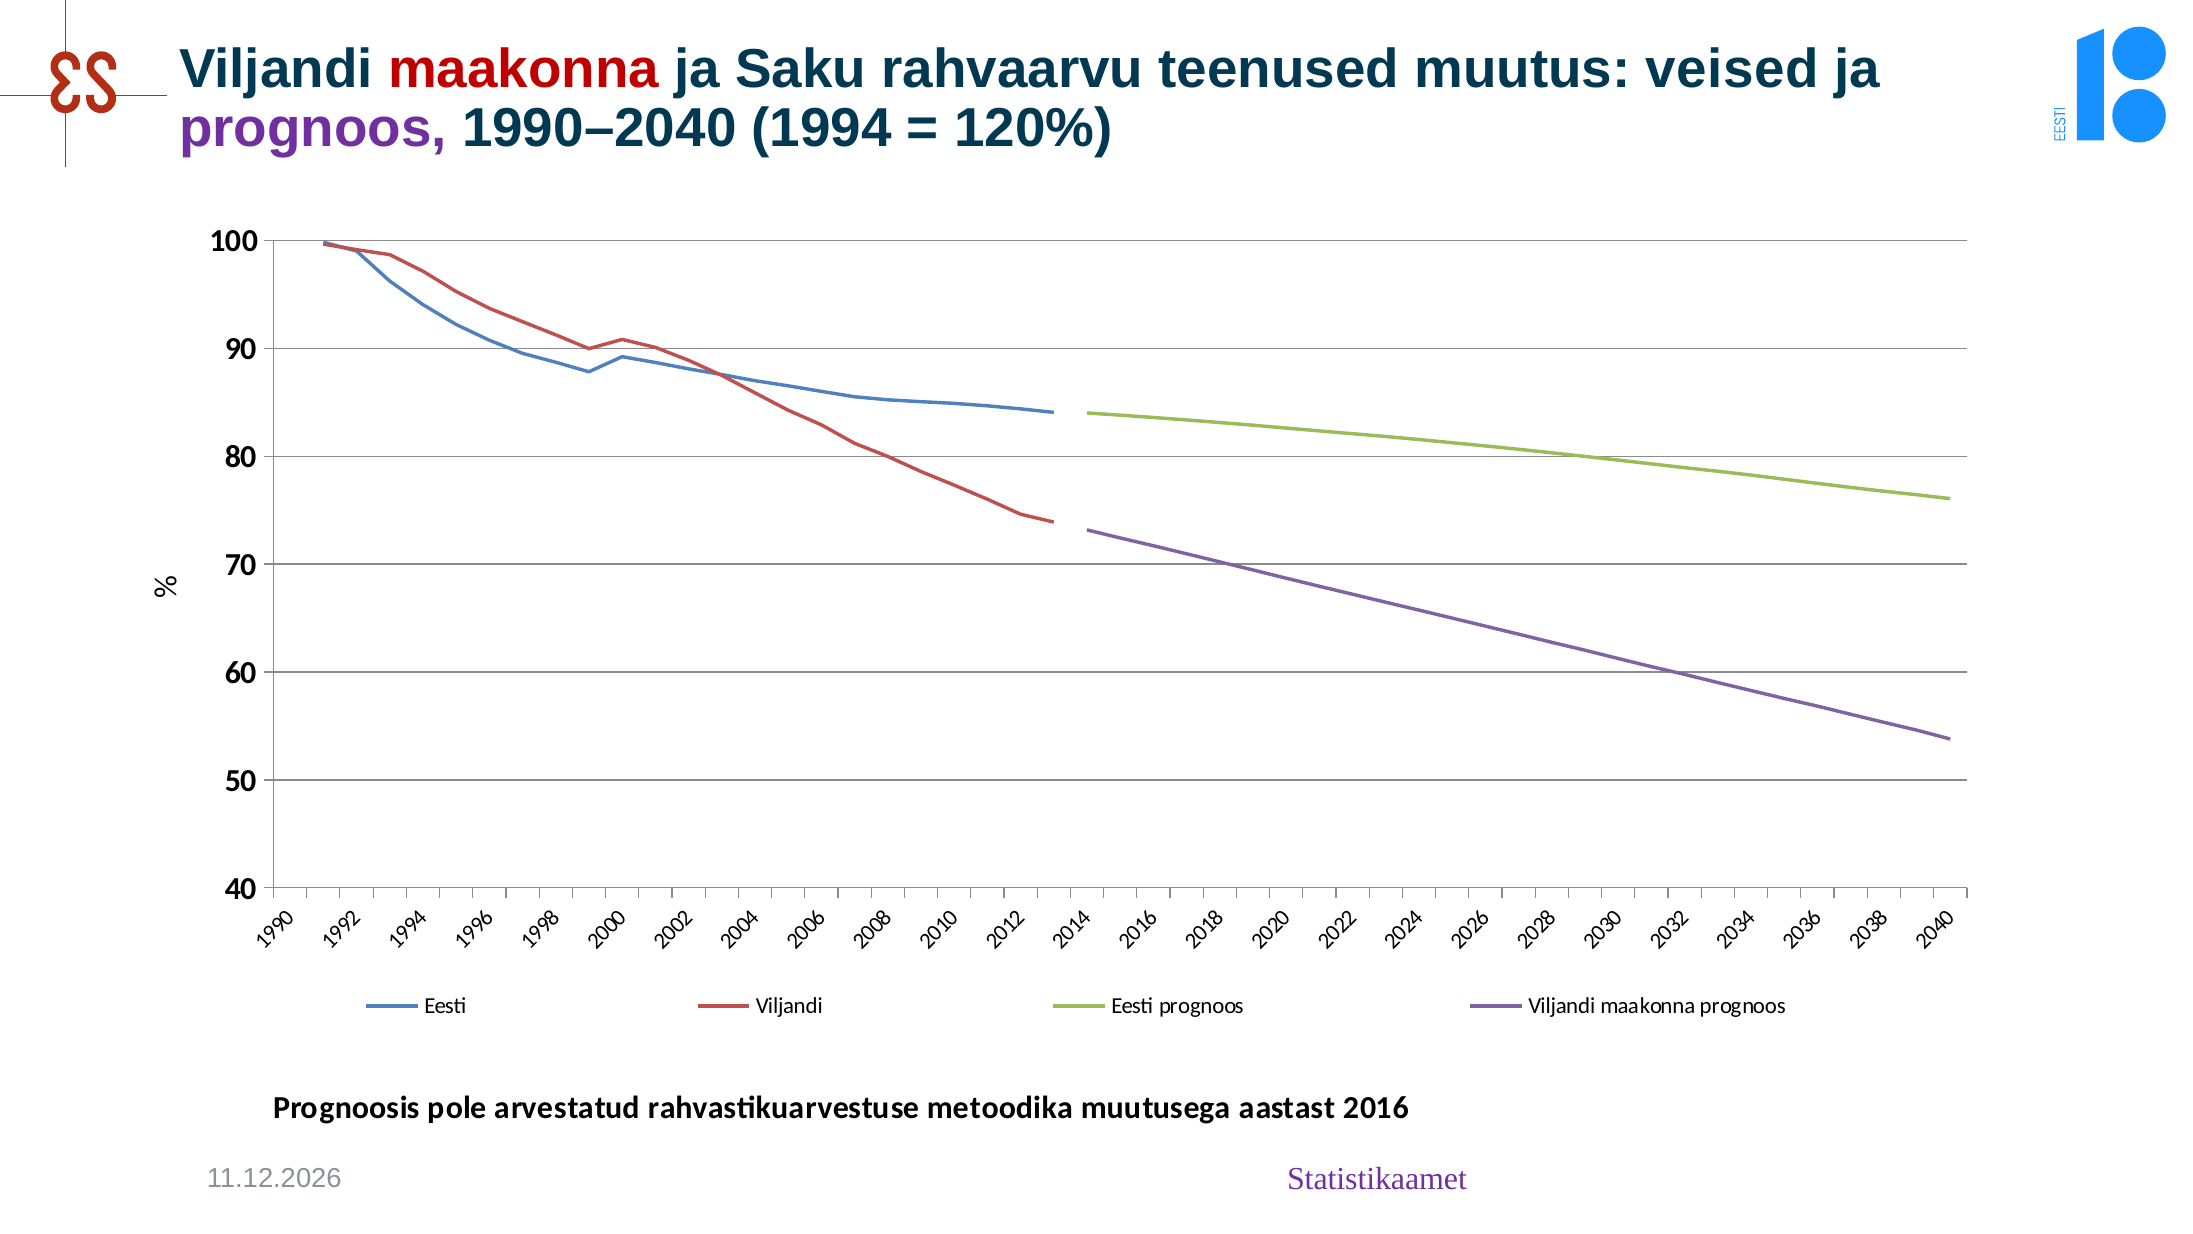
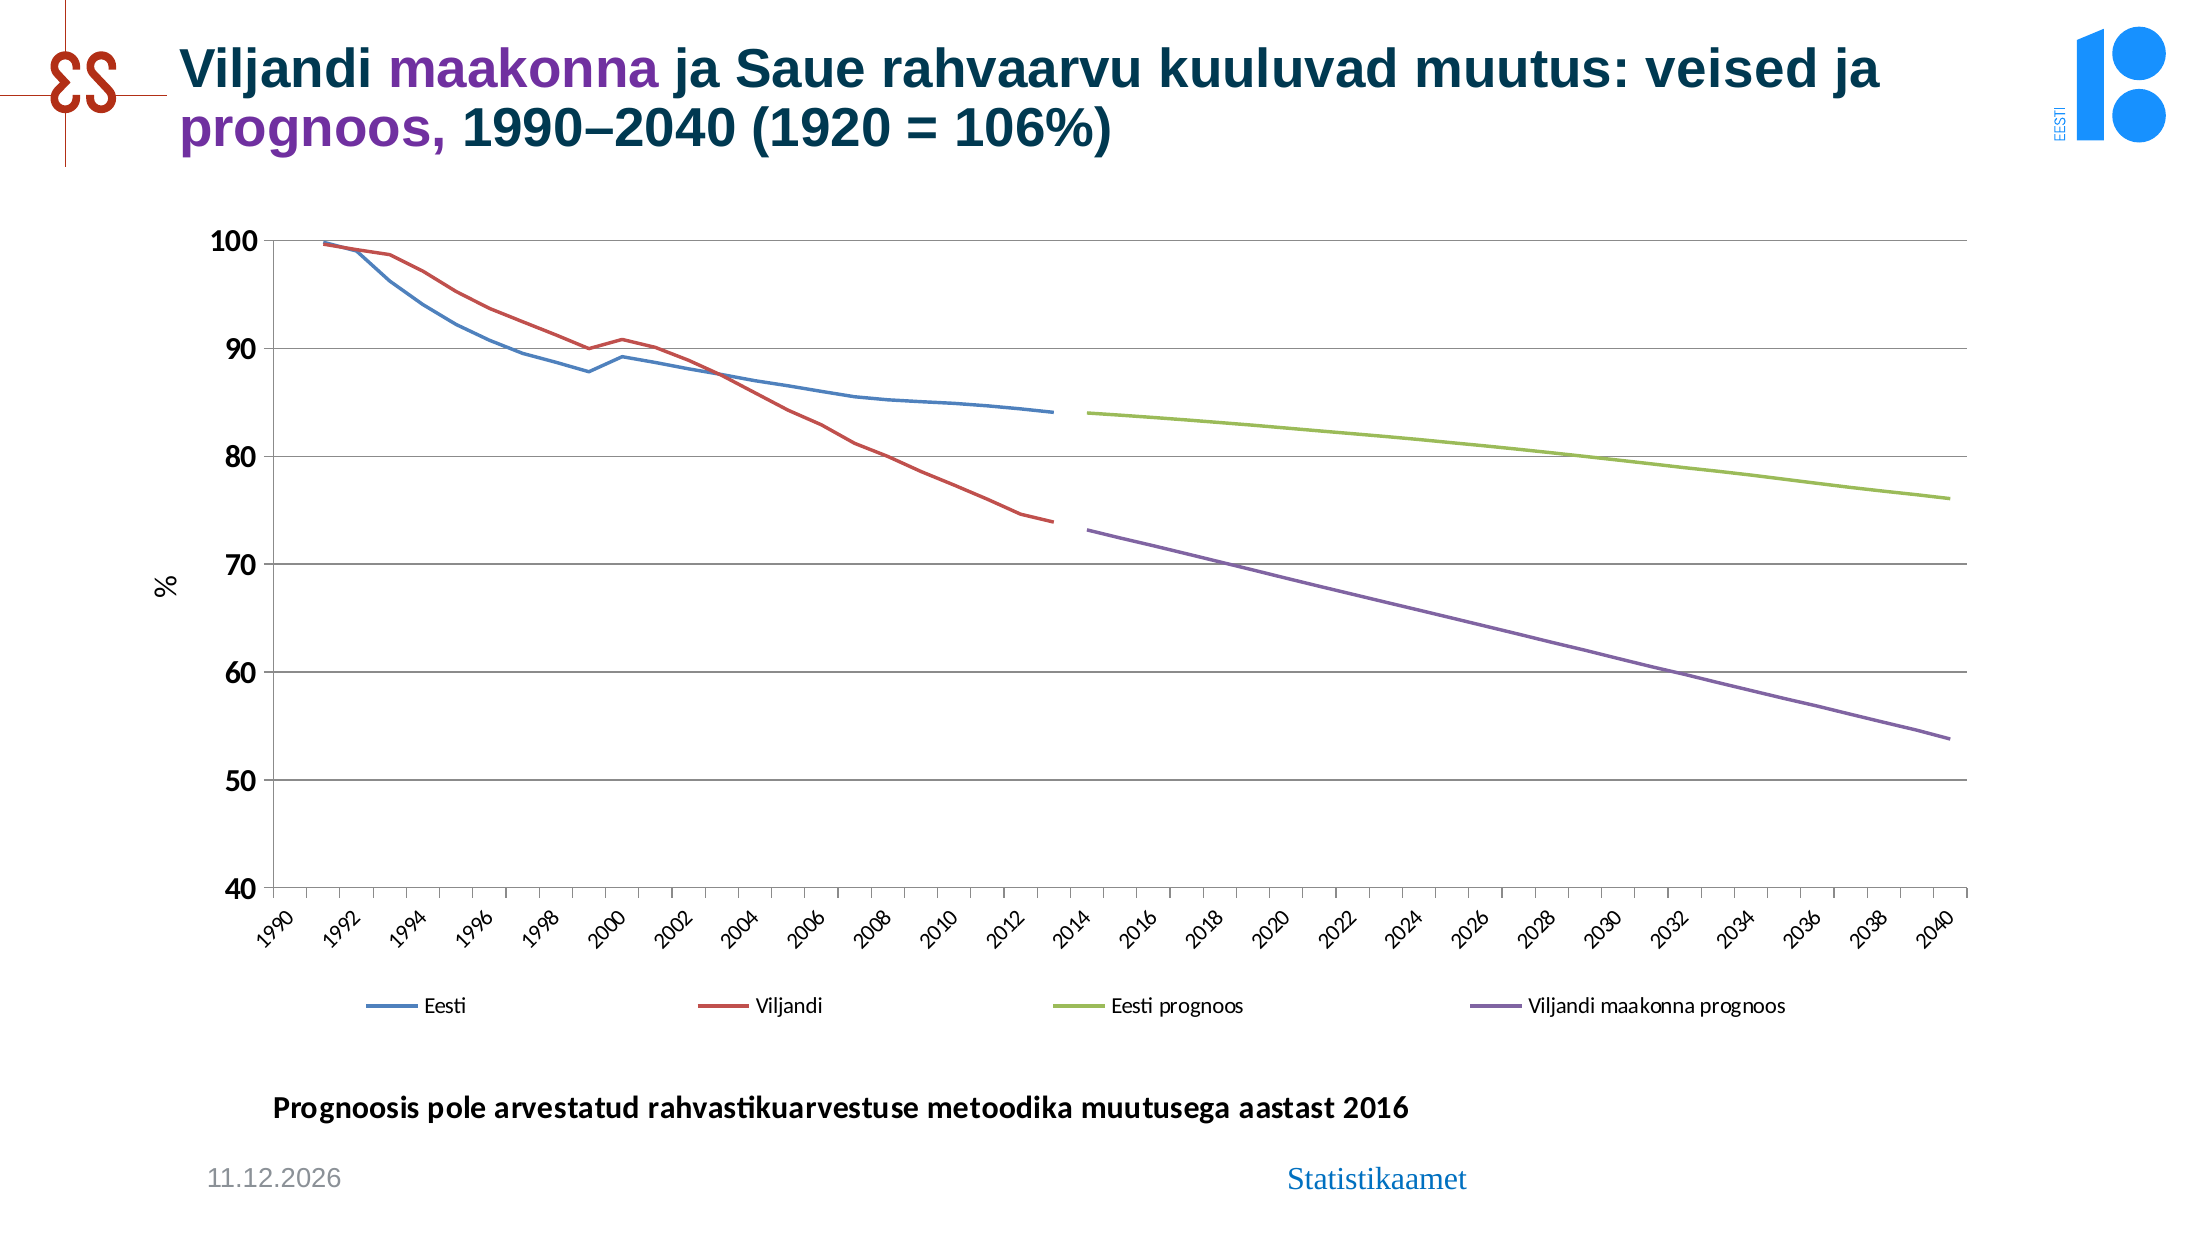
maakonna at (524, 69) colour: red -> purple
Saku: Saku -> Saue
teenused: teenused -> kuuluvad
1994: 1994 -> 1920
120%: 120% -> 106%
Statistikaamet colour: purple -> blue
